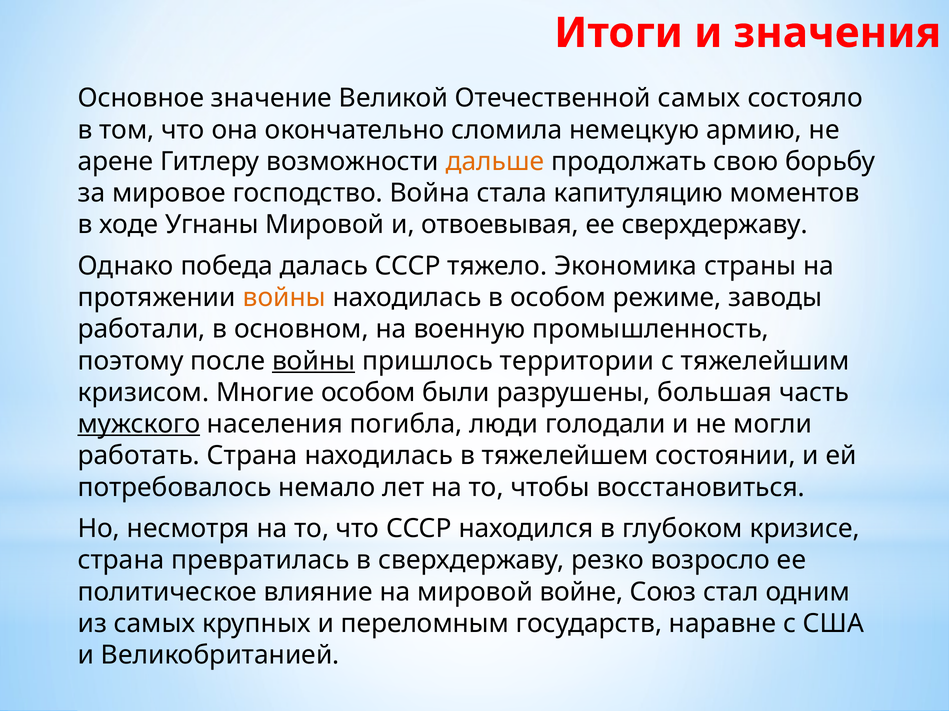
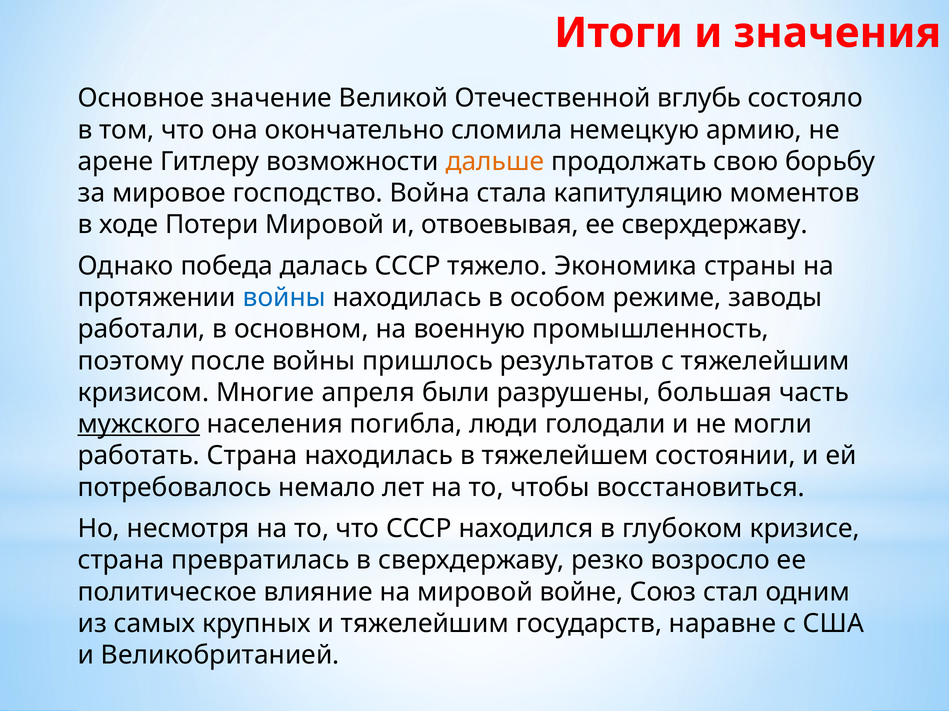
Отечественной самых: самых -> вглубь
Угнаны: Угнаны -> Потери
войны at (284, 298) colour: orange -> blue
войны at (314, 361) underline: present -> none
территории: территории -> результатов
Многие особом: особом -> апреля
и переломным: переломным -> тяжелейшим
